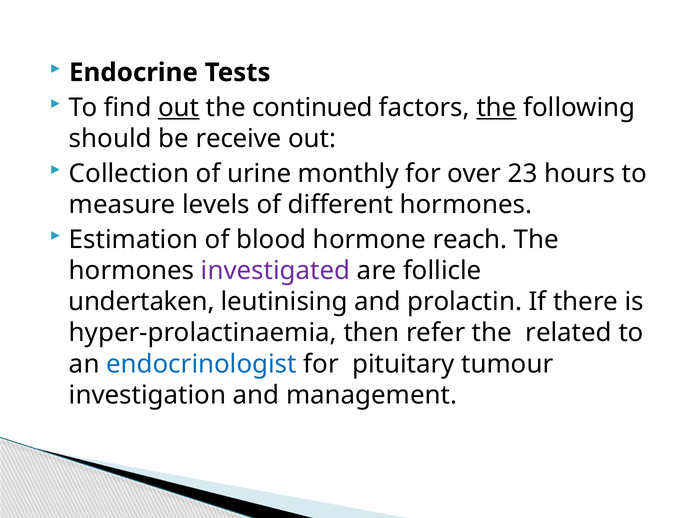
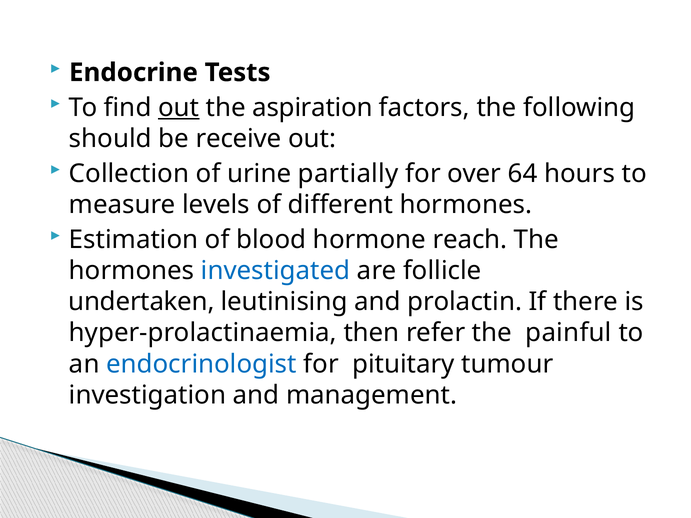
continued: continued -> aspiration
the at (497, 108) underline: present -> none
monthly: monthly -> partially
23: 23 -> 64
investigated colour: purple -> blue
related: related -> painful
